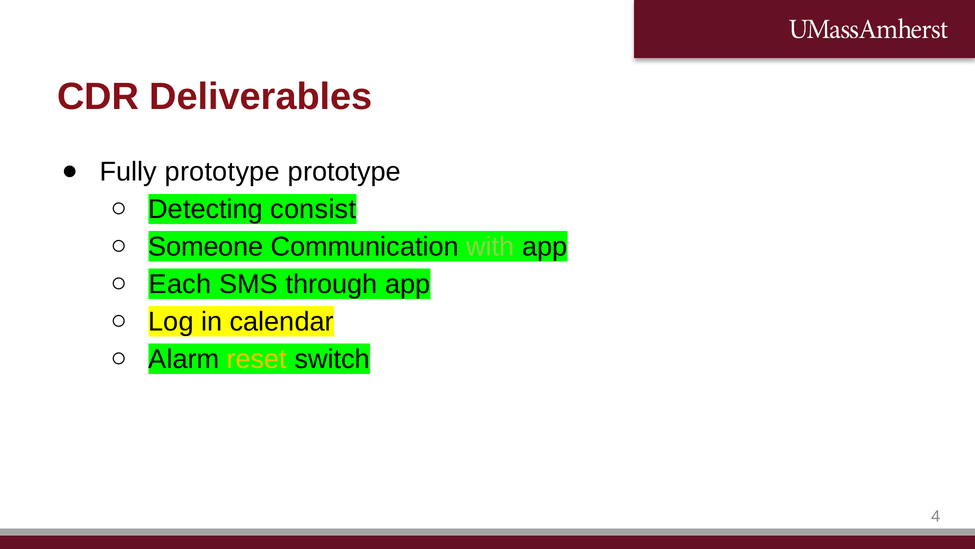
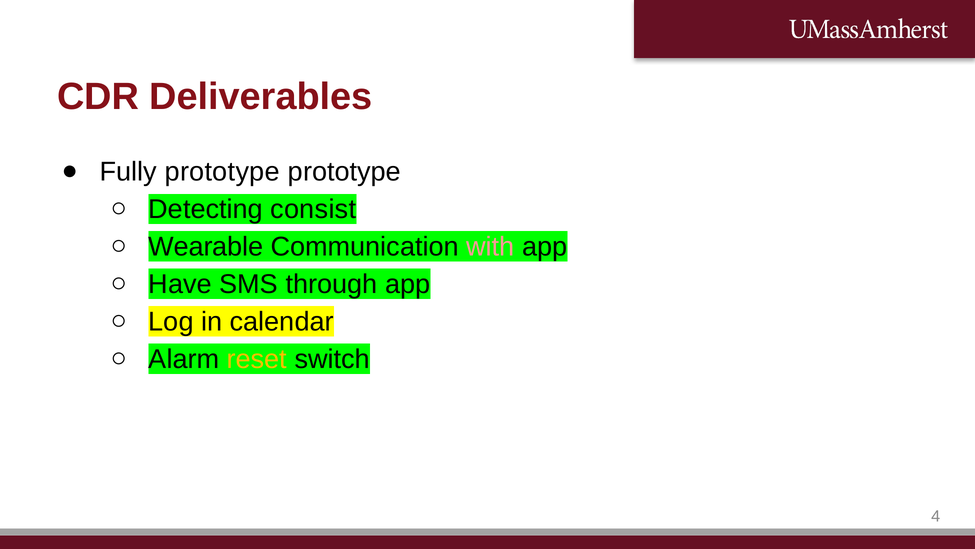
Someone: Someone -> Wearable
with colour: light green -> pink
Each: Each -> Have
